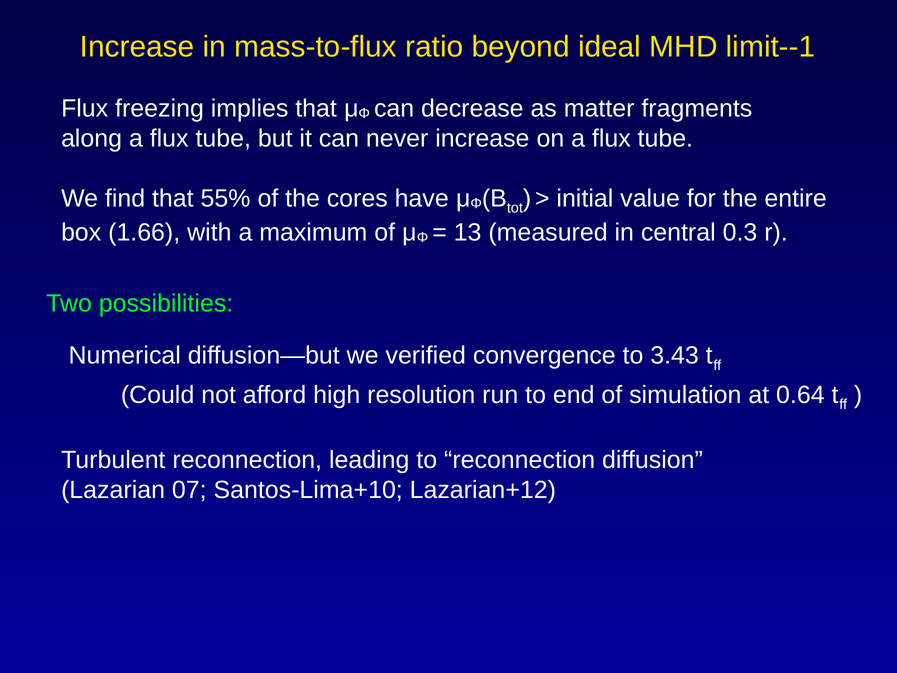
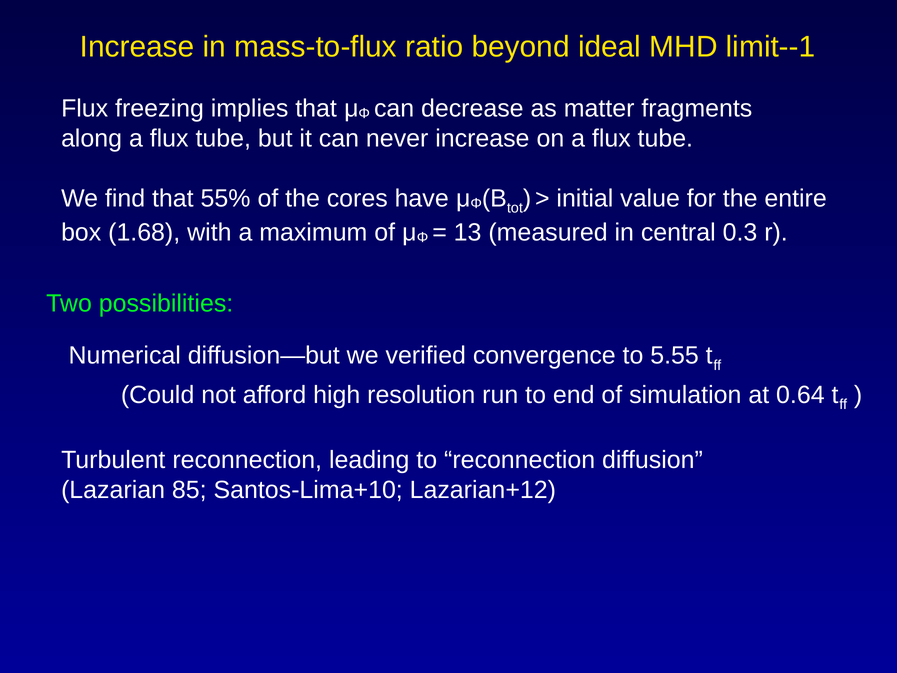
1.66: 1.66 -> 1.68
3.43: 3.43 -> 5.55
07: 07 -> 85
